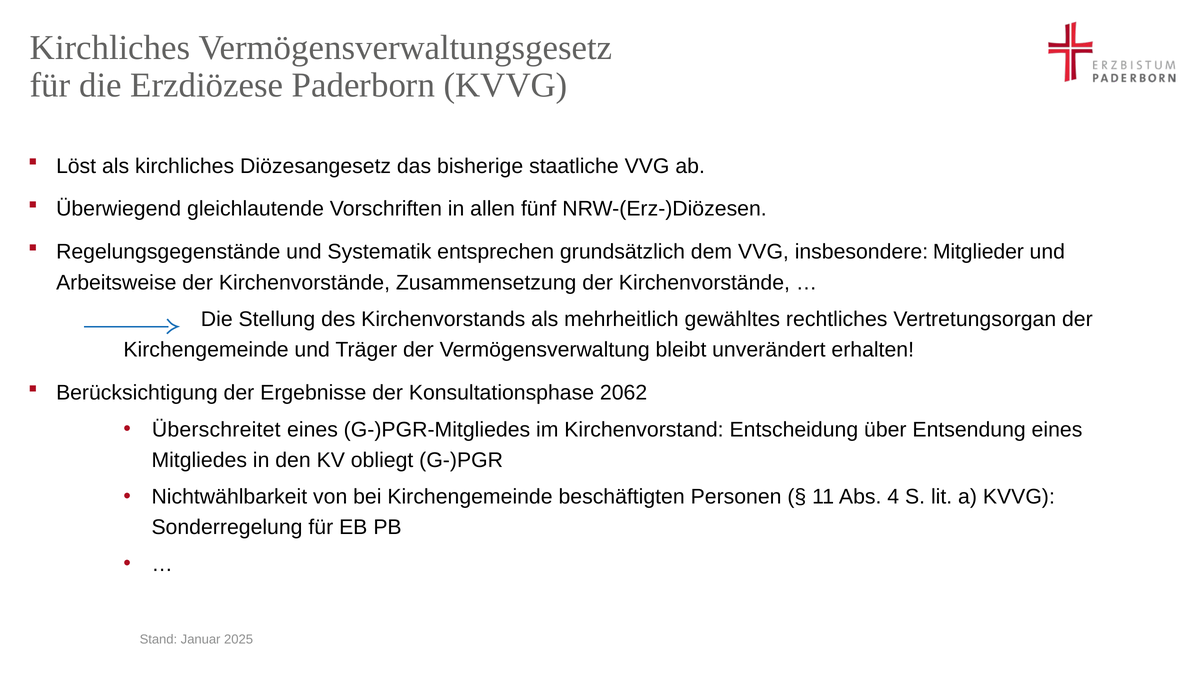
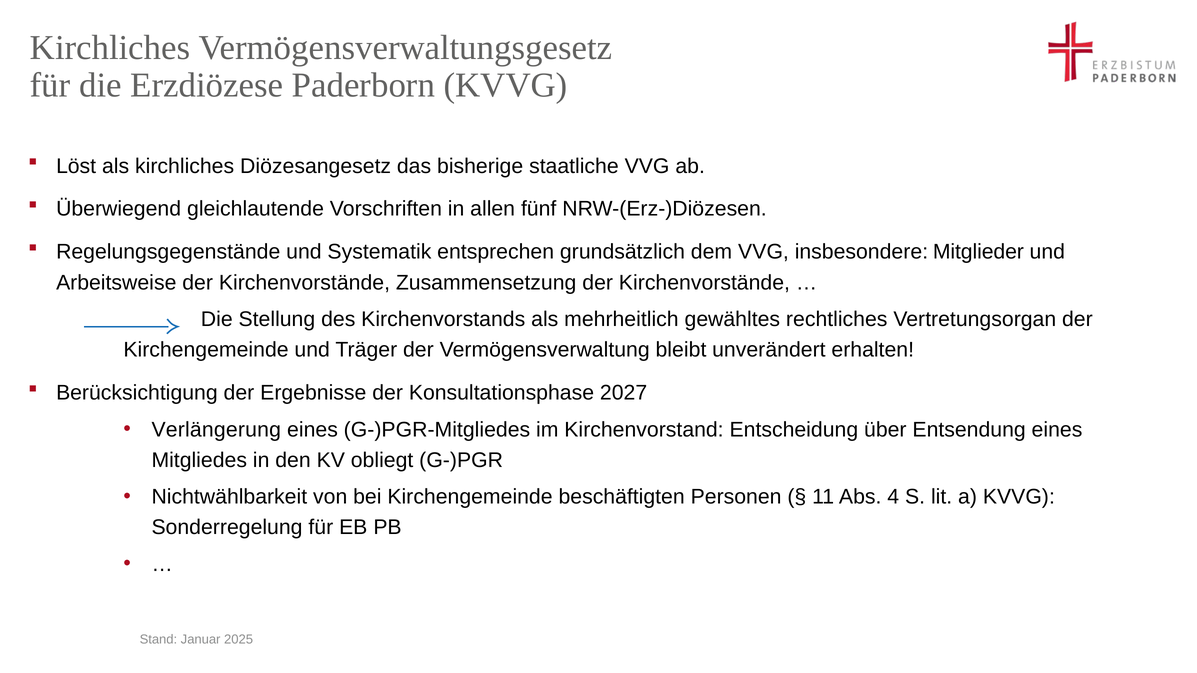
2062: 2062 -> 2027
Überschreitet: Überschreitet -> Verlängerung
